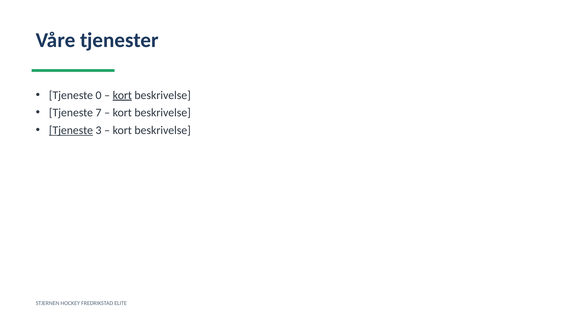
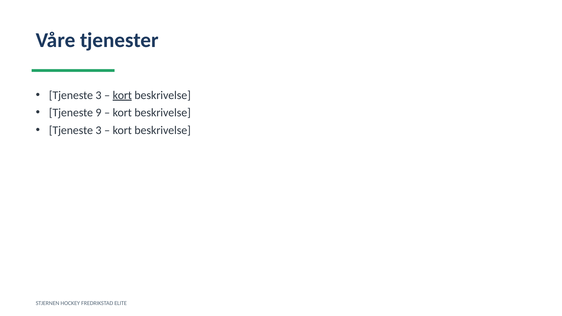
0 at (99, 95): 0 -> 3
7: 7 -> 9
Tjeneste at (71, 130) underline: present -> none
